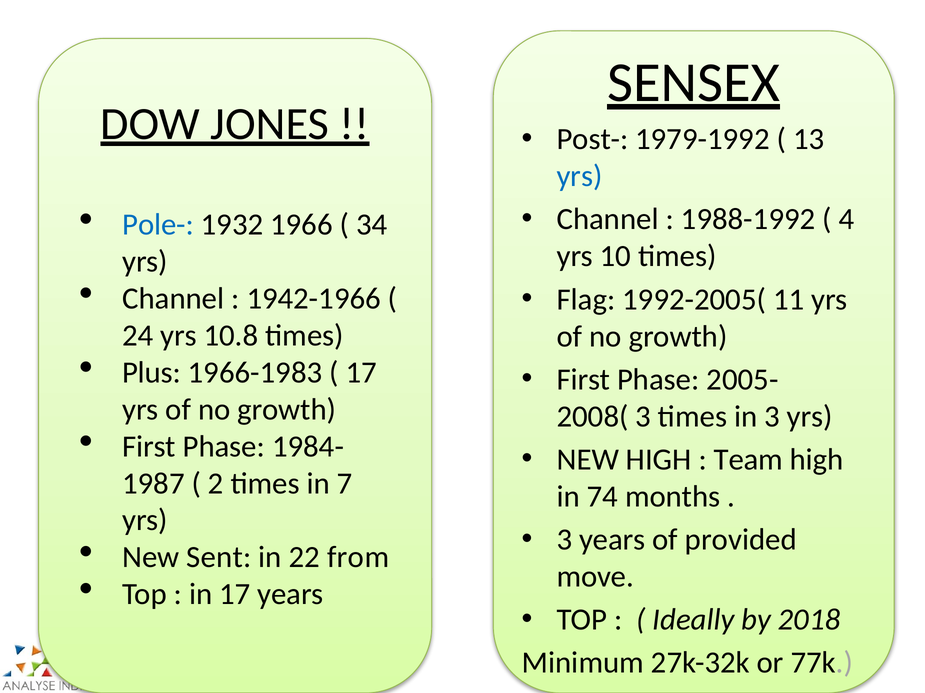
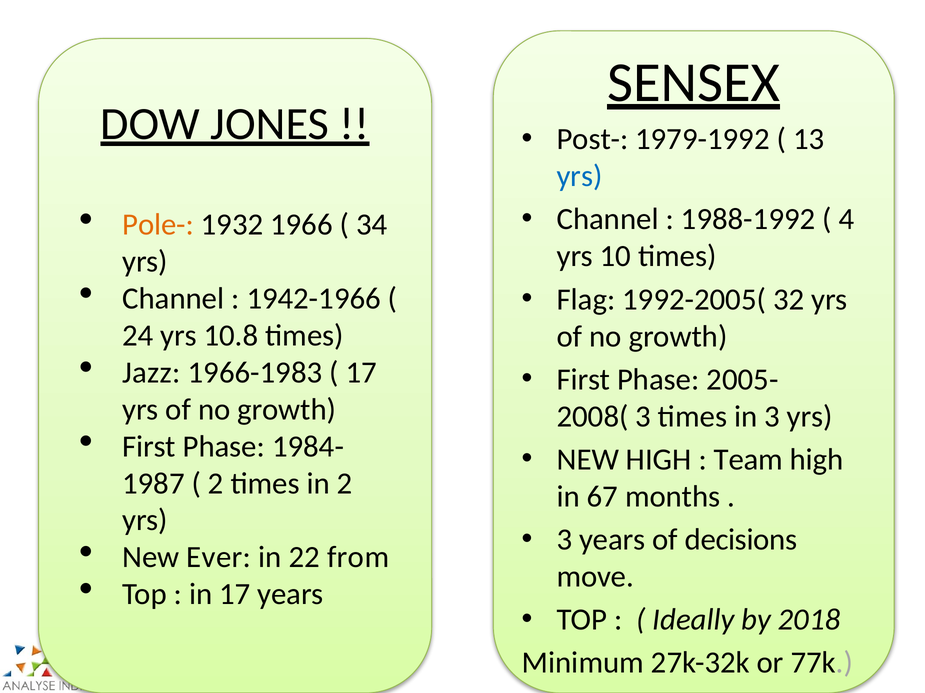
Pole- colour: blue -> orange
11: 11 -> 32
Plus: Plus -> Jazz
in 7: 7 -> 2
74: 74 -> 67
provided: provided -> decisions
Sent: Sent -> Ever
